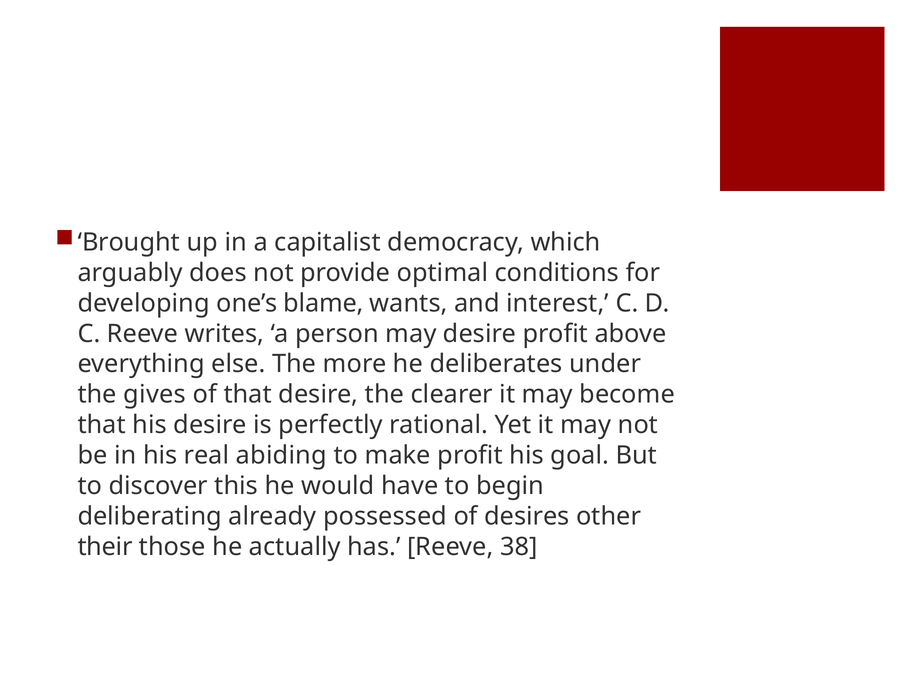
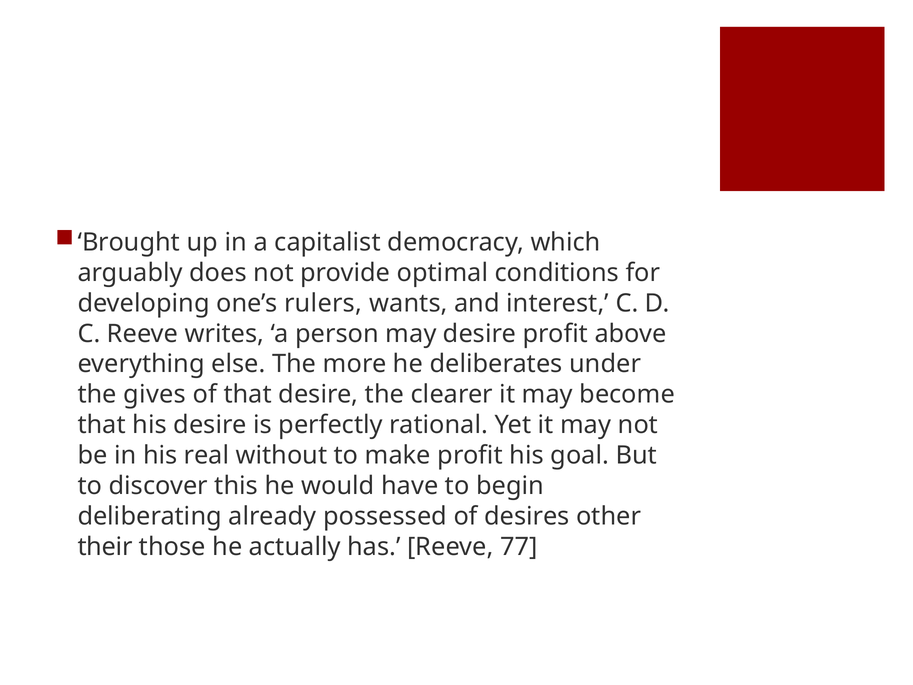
blame: blame -> rulers
abiding: abiding -> without
38: 38 -> 77
